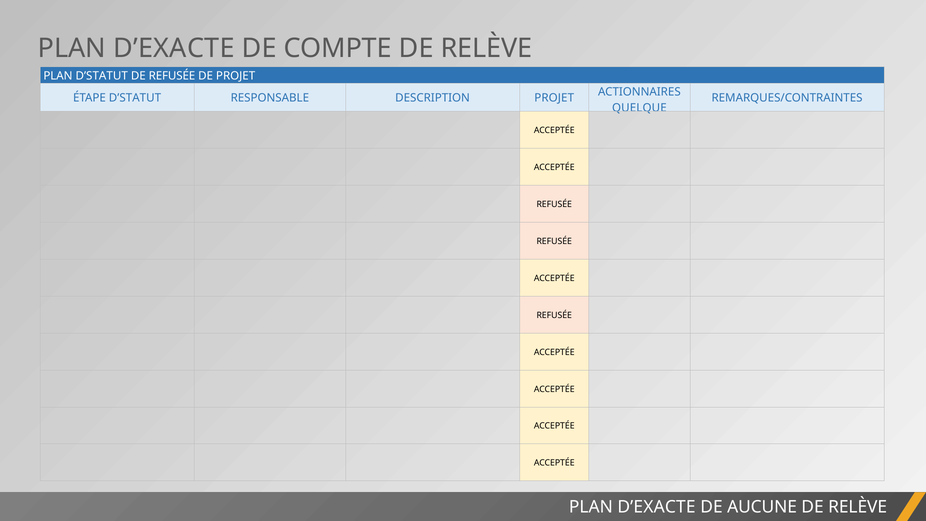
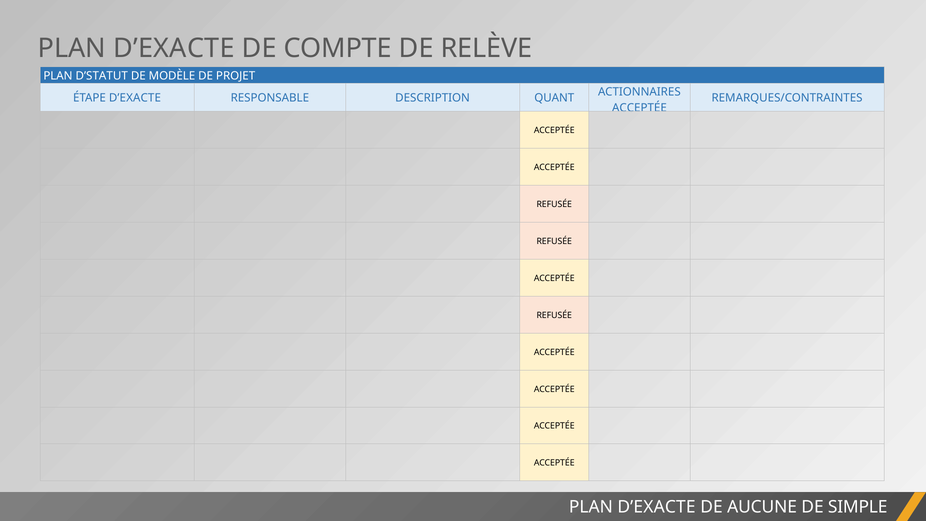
DE REFUSÉE: REFUSÉE -> MODÈLE
ÉTAPE D’STATUT: D’STATUT -> D’EXACTE
DESCRIPTION PROJET: PROJET -> QUANT
QUELQUE at (639, 108): QUELQUE -> ACCEPTÉE
RELÈVE at (858, 507): RELÈVE -> SIMPLE
